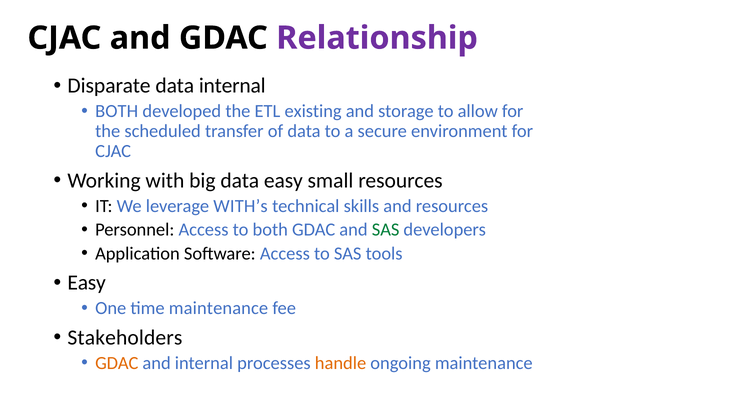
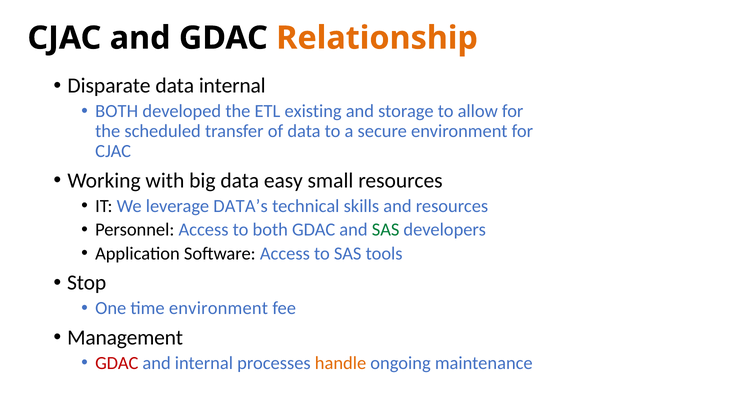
Relationship colour: purple -> orange
WITH’s: WITH’s -> DATA’s
Easy at (87, 283): Easy -> Stop
time maintenance: maintenance -> environment
Stakeholders: Stakeholders -> Management
GDAC at (117, 363) colour: orange -> red
